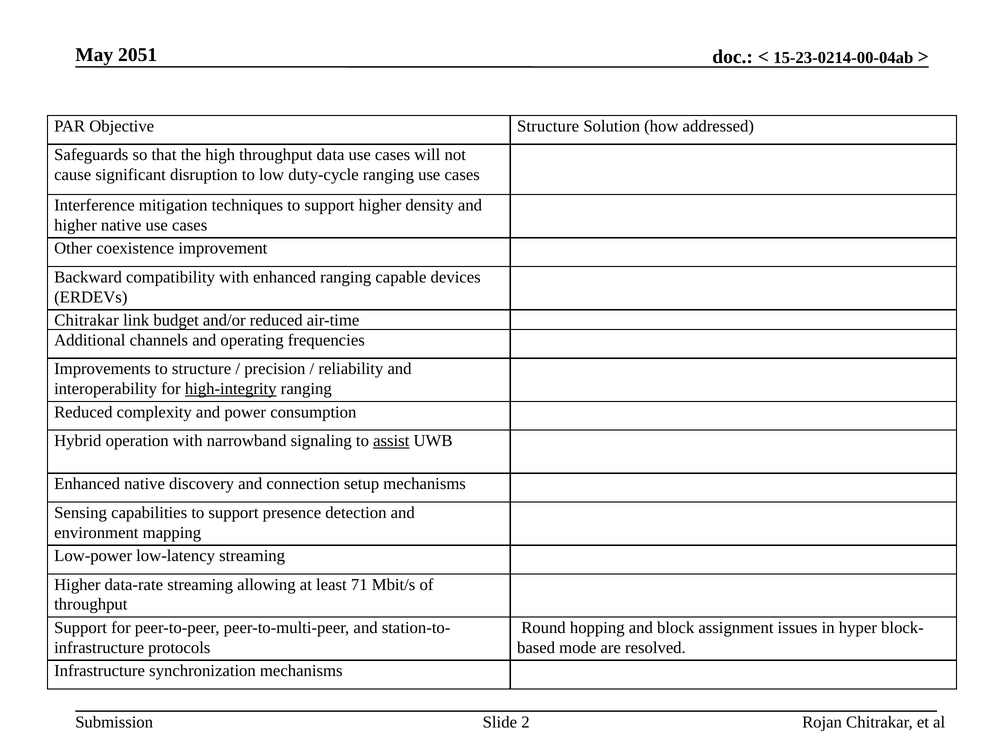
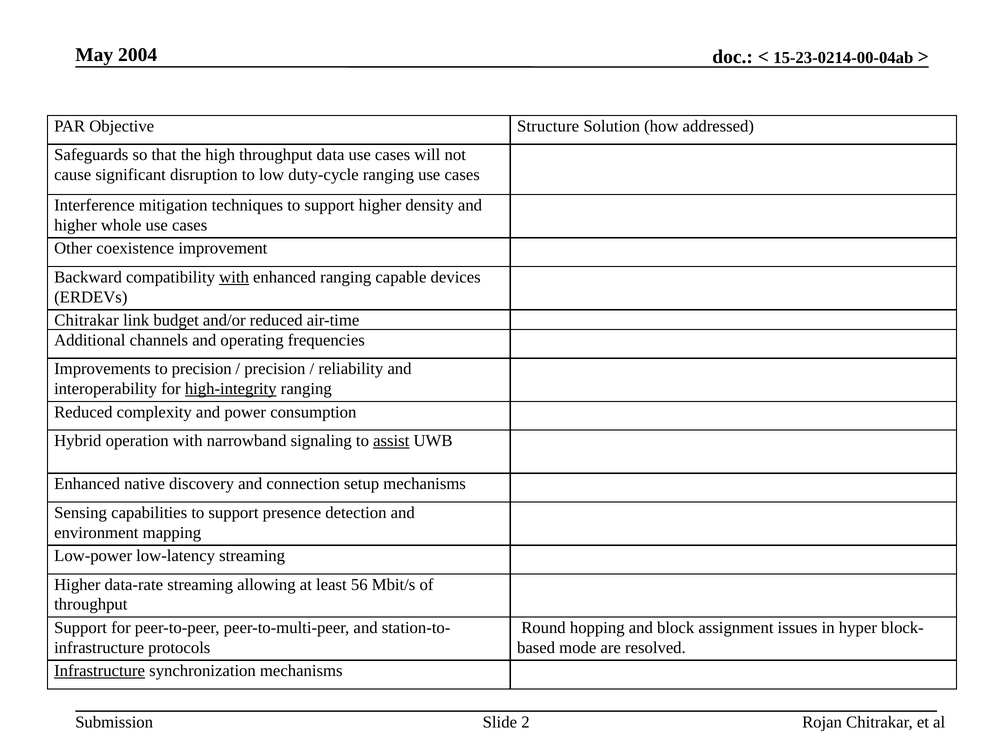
2051: 2051 -> 2004
higher native: native -> whole
with at (234, 277) underline: none -> present
to structure: structure -> precision
71: 71 -> 56
Infrastructure at (100, 671) underline: none -> present
